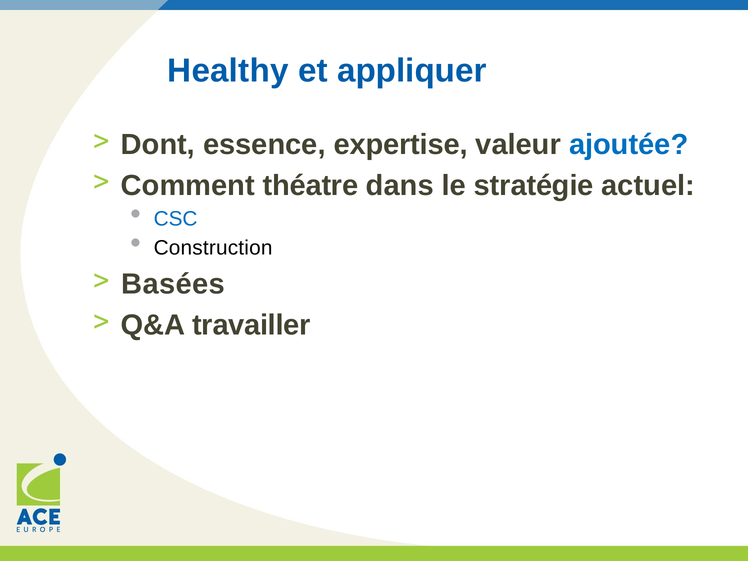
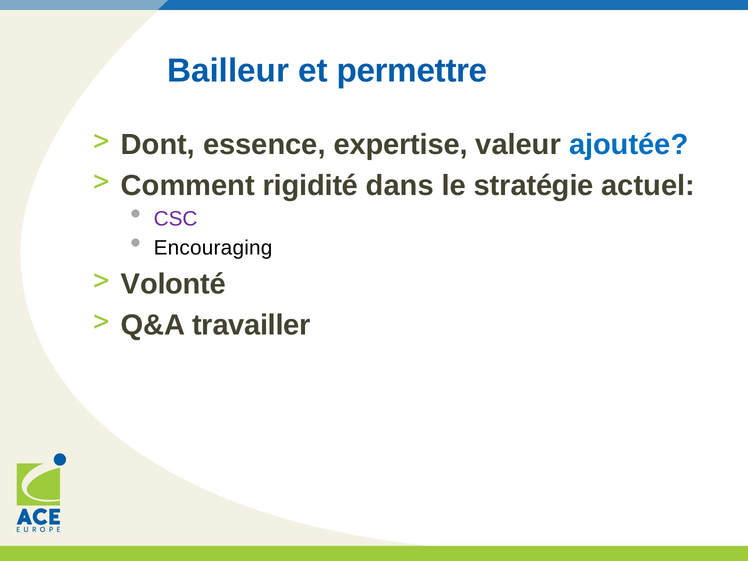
Healthy: Healthy -> Bailleur
appliquer: appliquer -> permettre
théatre: théatre -> rigidité
CSC colour: blue -> purple
Construction: Construction -> Encouraging
Basées: Basées -> Volonté
